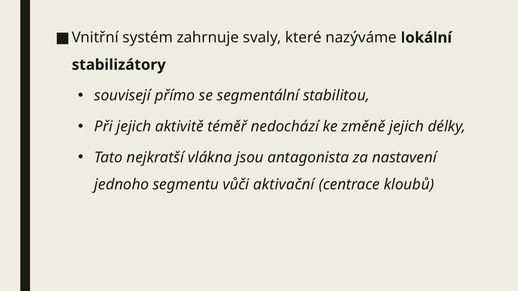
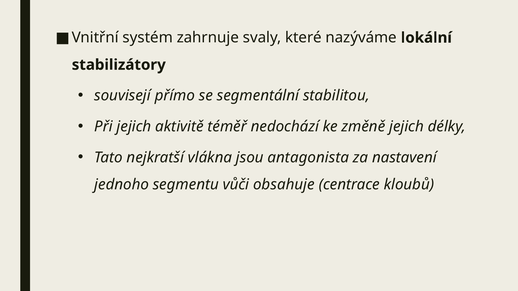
aktivační: aktivační -> obsahuje
